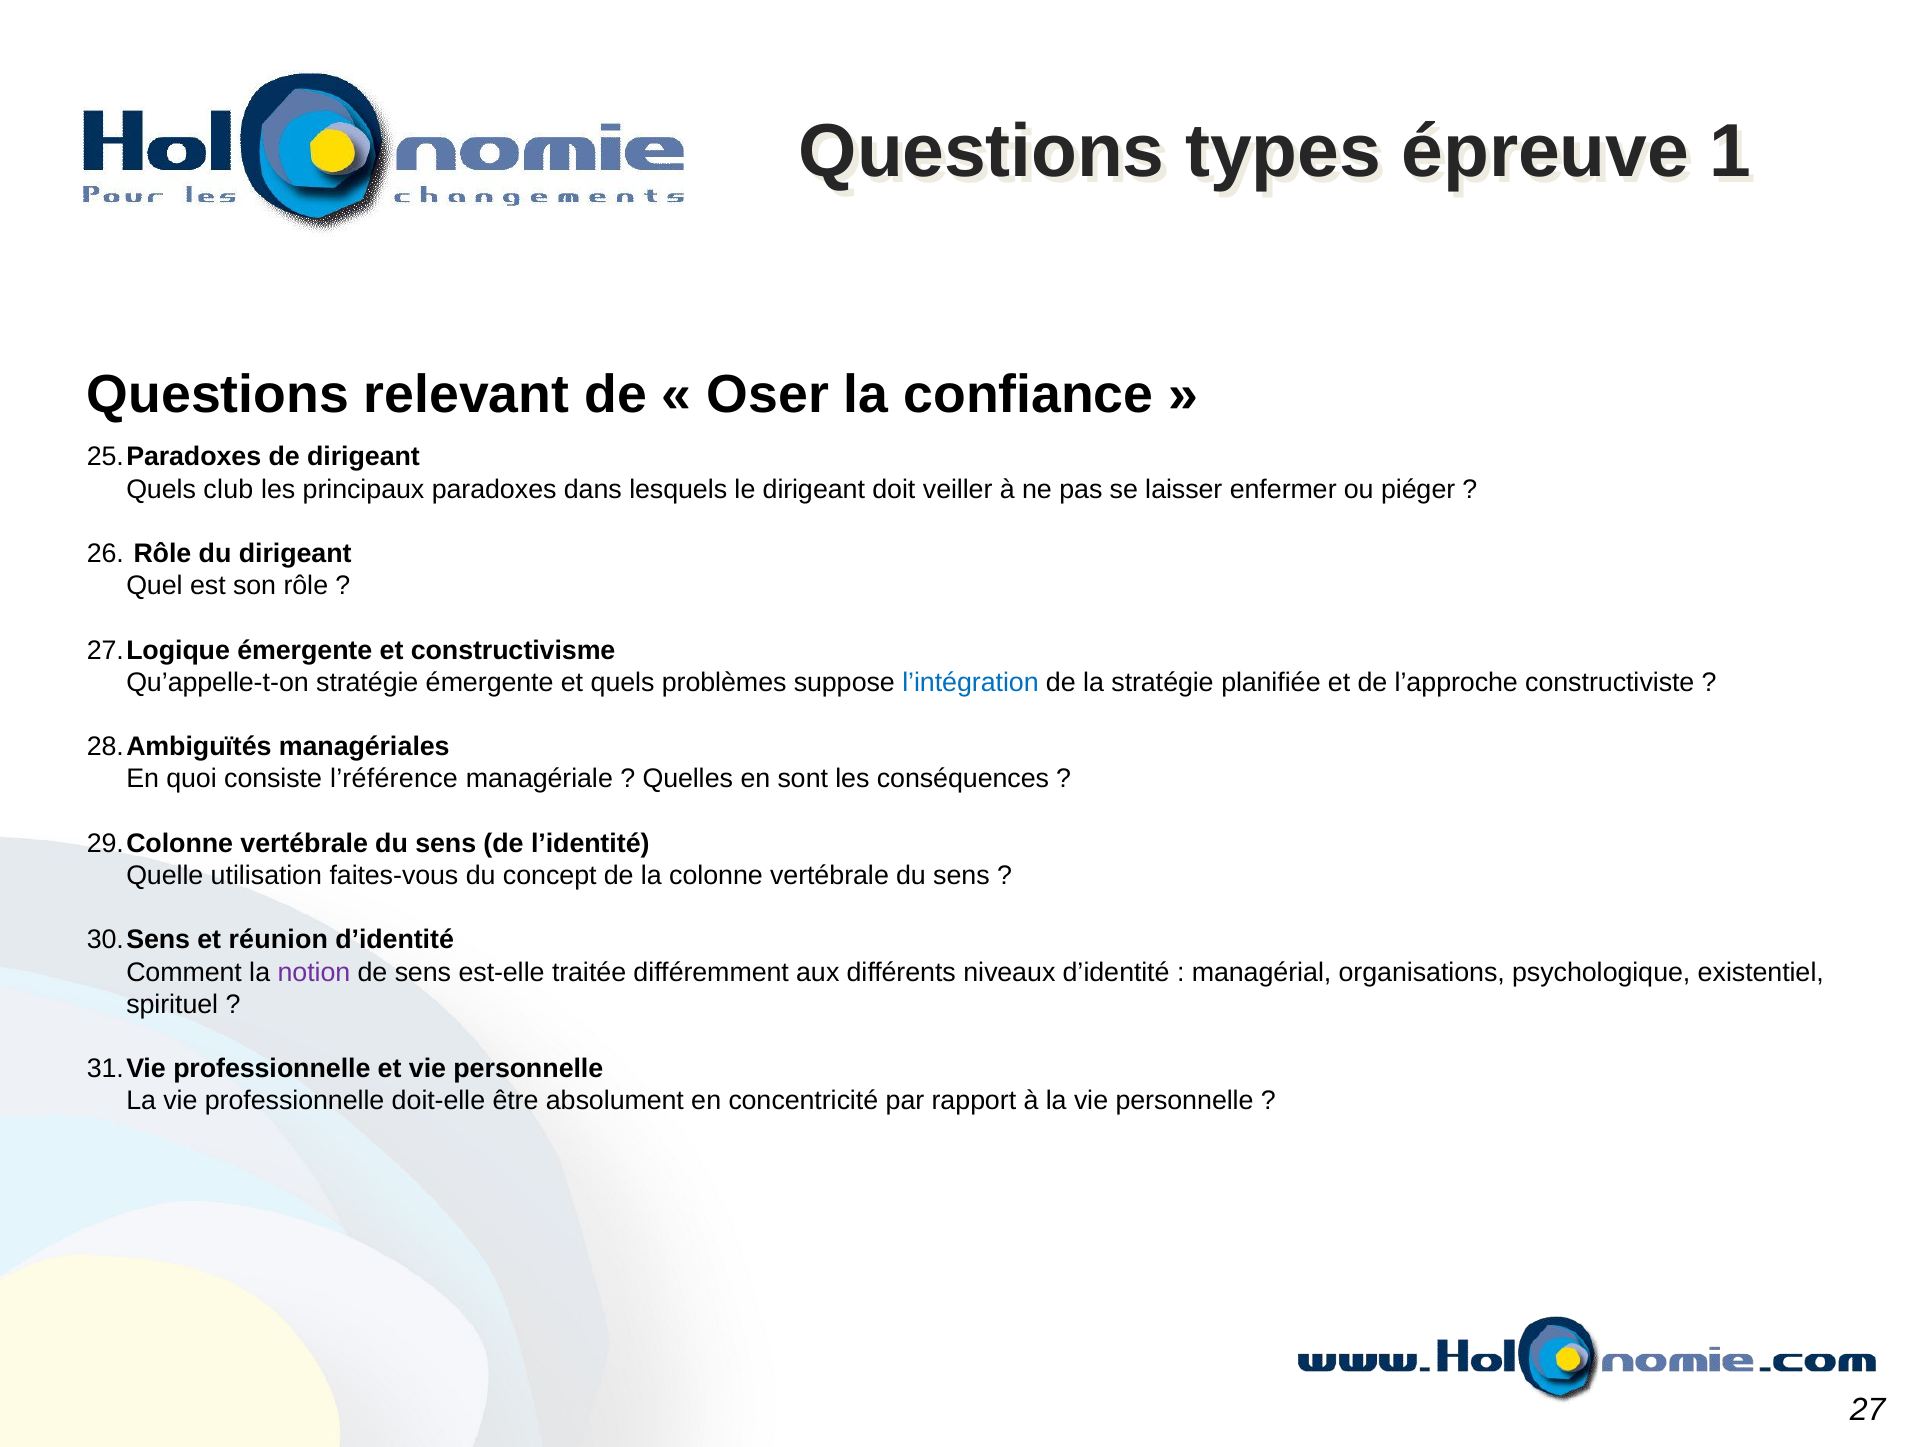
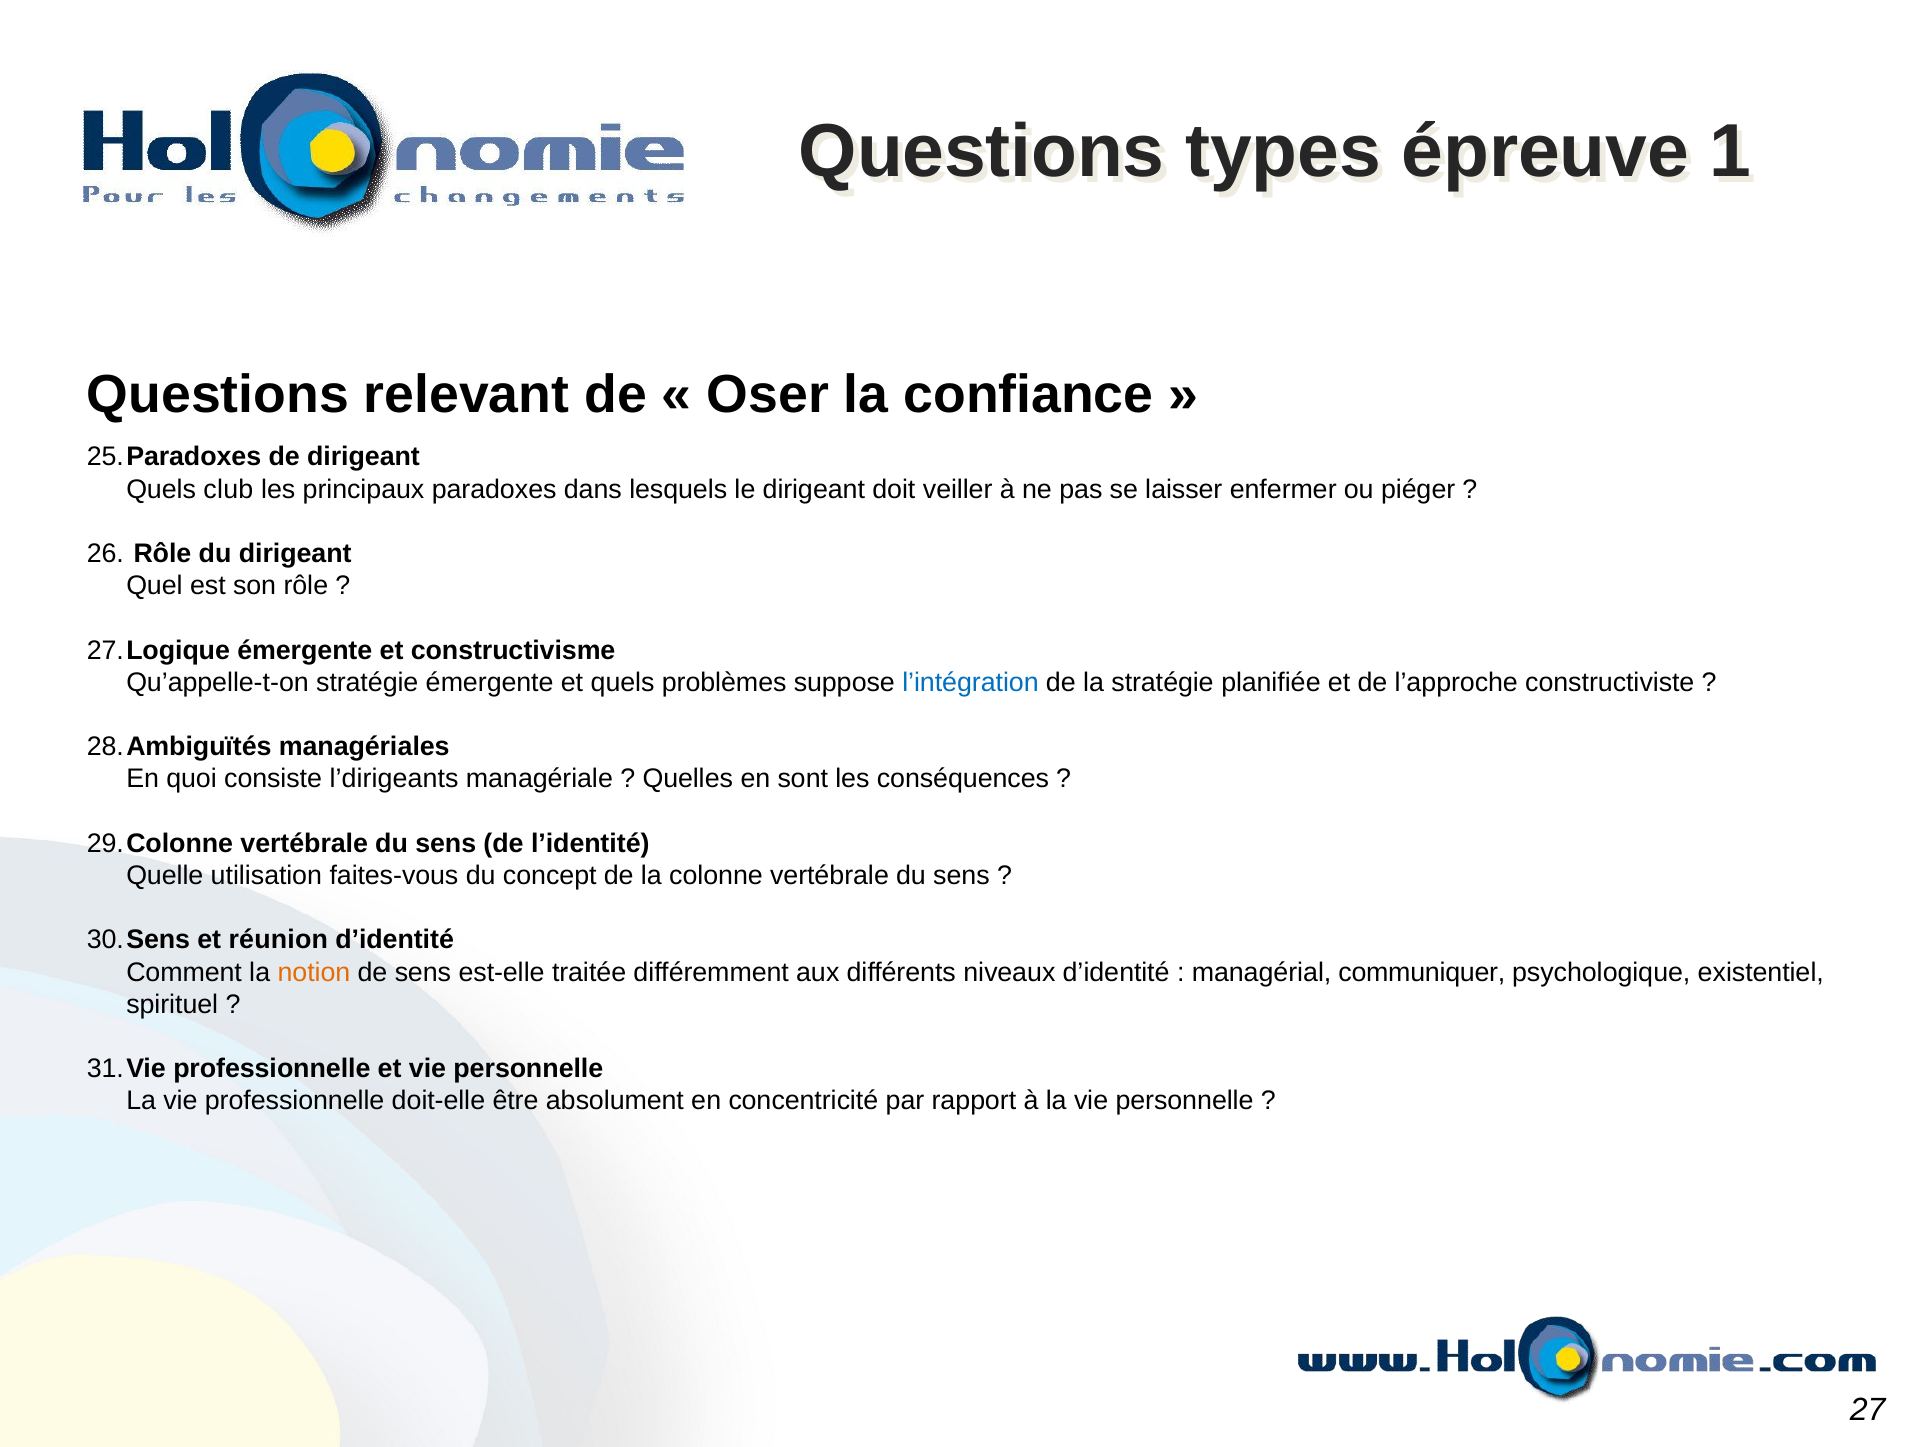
l’référence: l’référence -> l’dirigeants
notion colour: purple -> orange
organisations: organisations -> communiquer
